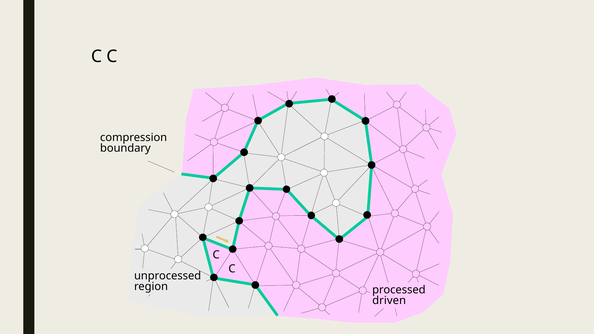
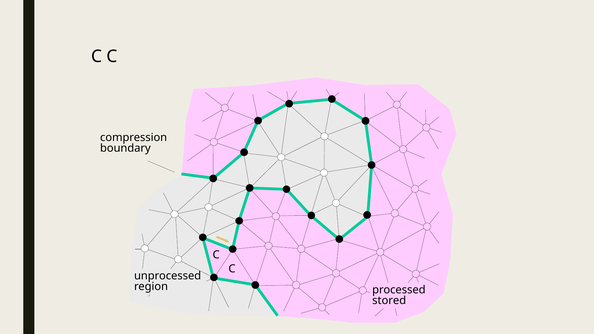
driven: driven -> stored
